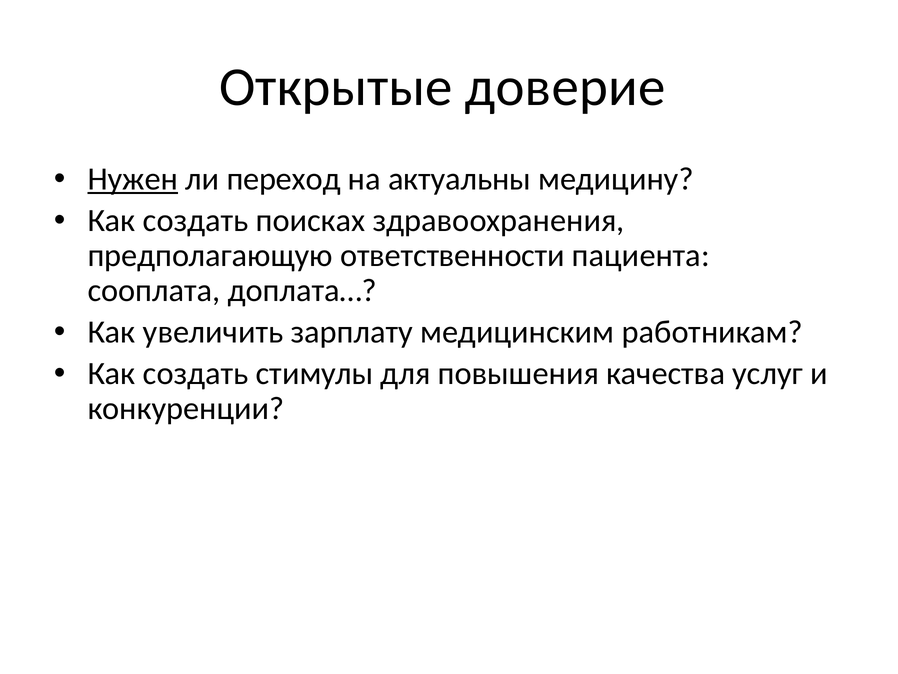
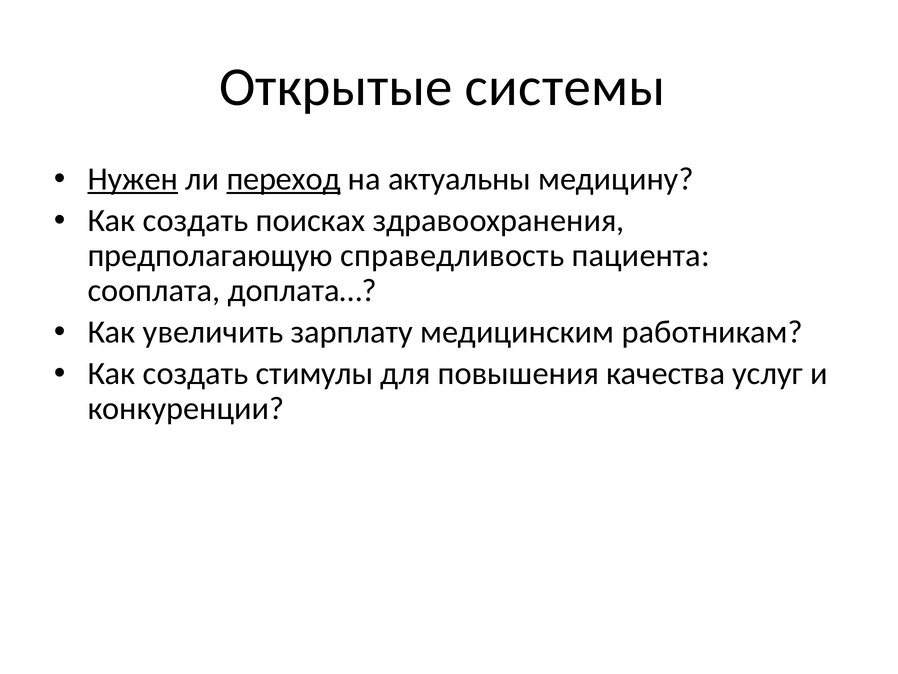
доверие: доверие -> системы
переход underline: none -> present
ответственности: ответственности -> справедливость
